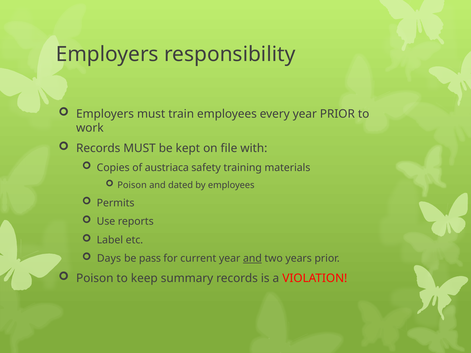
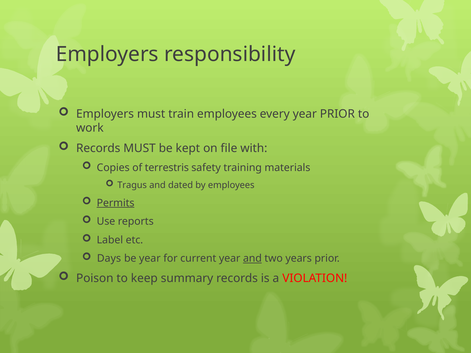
austriaca: austriaca -> terrestris
Poison at (132, 185): Poison -> Tragus
Permits underline: none -> present
be pass: pass -> year
